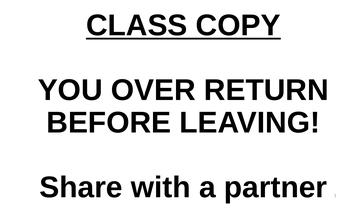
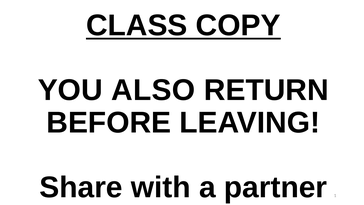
OVER: OVER -> ALSO
